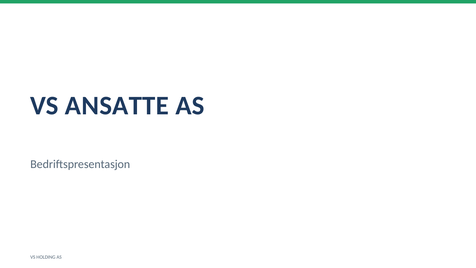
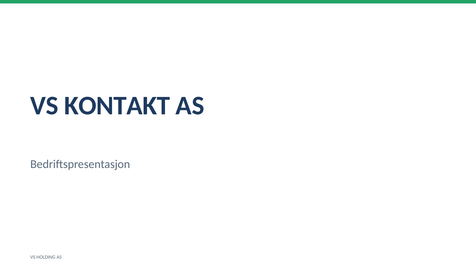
ANSATTE: ANSATTE -> KONTAKT
